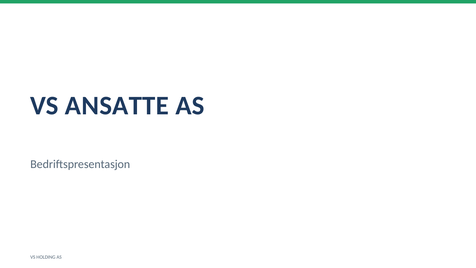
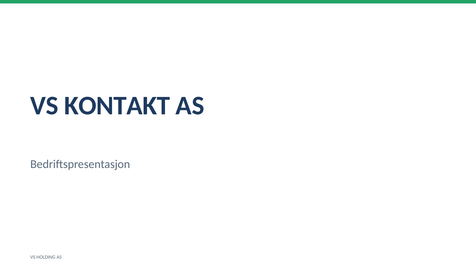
ANSATTE: ANSATTE -> KONTAKT
